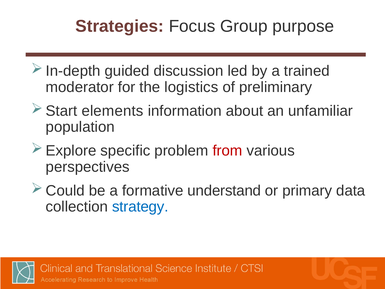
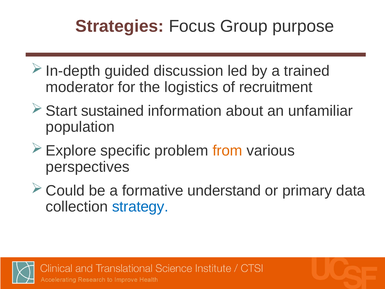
preliminary: preliminary -> recruitment
elements: elements -> sustained
from colour: red -> orange
